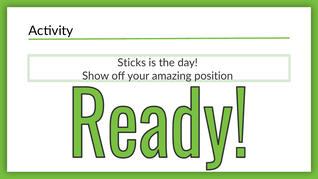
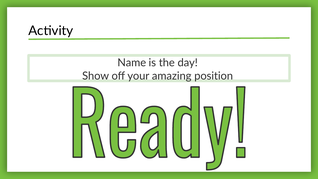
Sticks: Sticks -> Name
